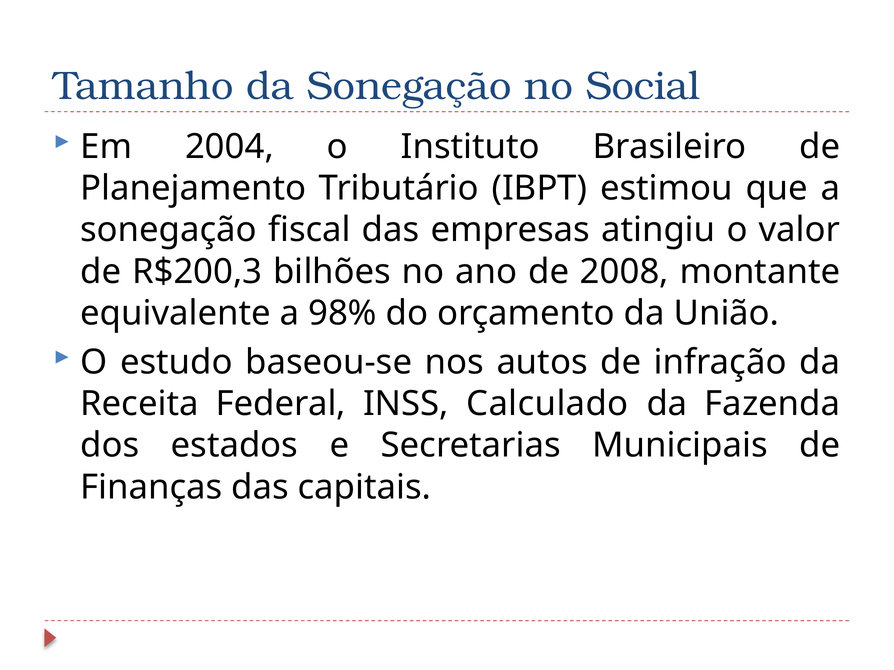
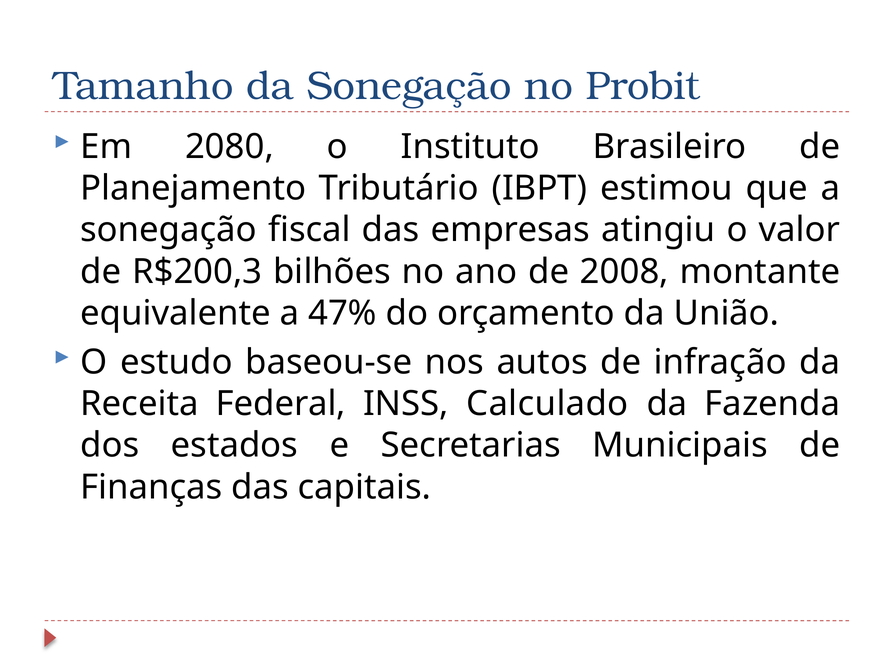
Social: Social -> Probit
2004: 2004 -> 2080
98%: 98% -> 47%
